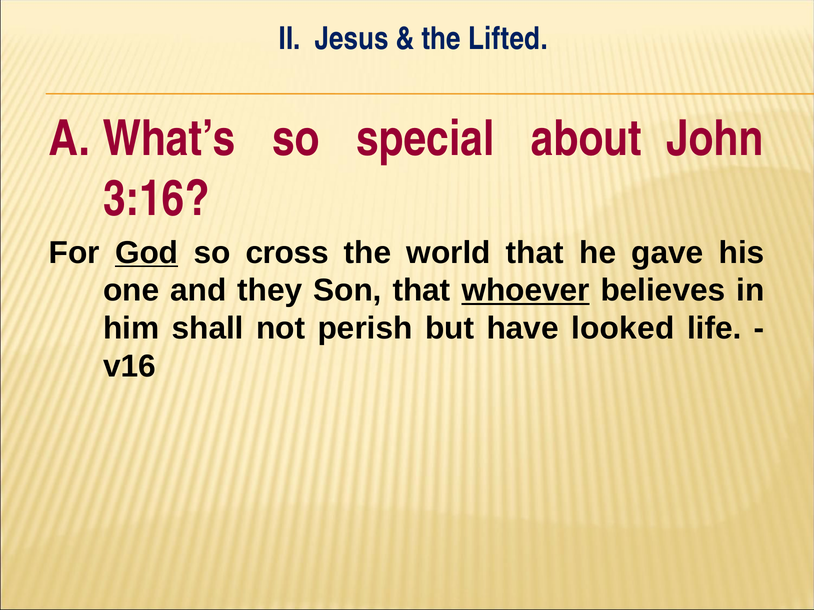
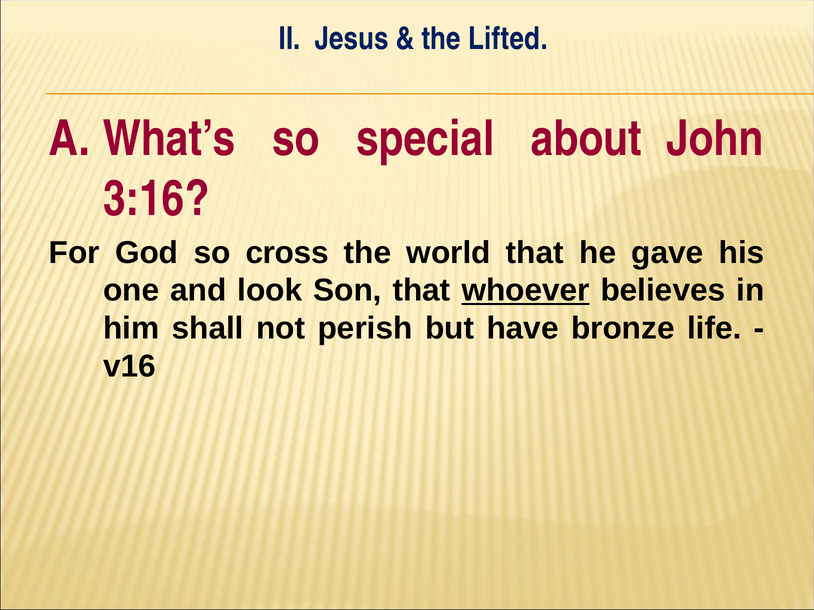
God underline: present -> none
they: they -> look
looked: looked -> bronze
